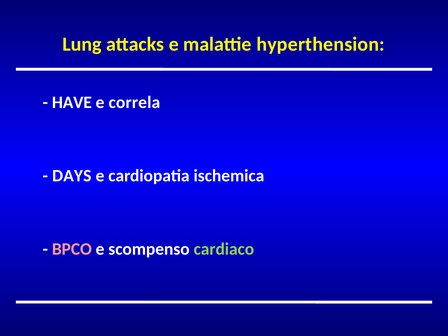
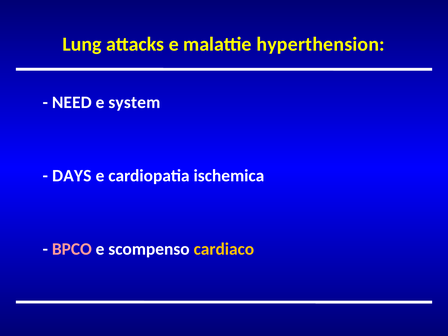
HAVE: HAVE -> NEED
correla: correla -> system
cardiaco colour: light green -> yellow
